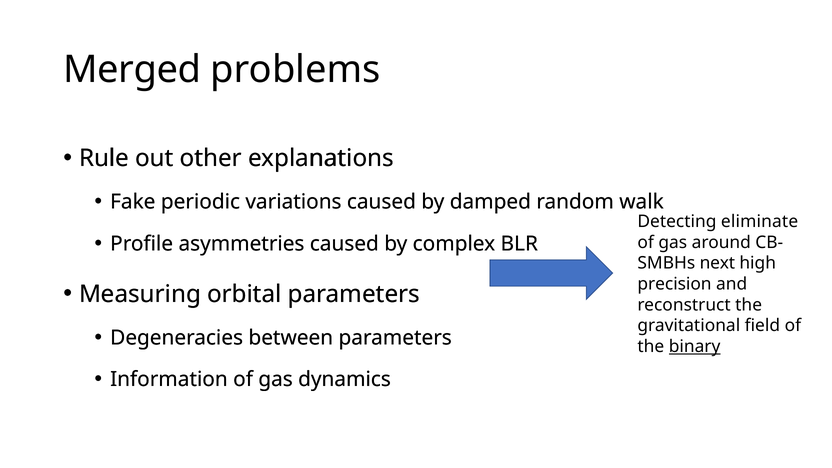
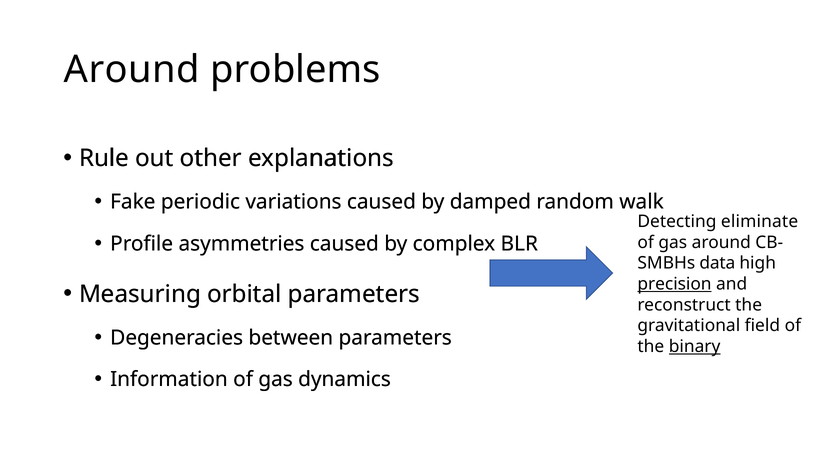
Merged at (132, 70): Merged -> Around
next: next -> data
precision underline: none -> present
